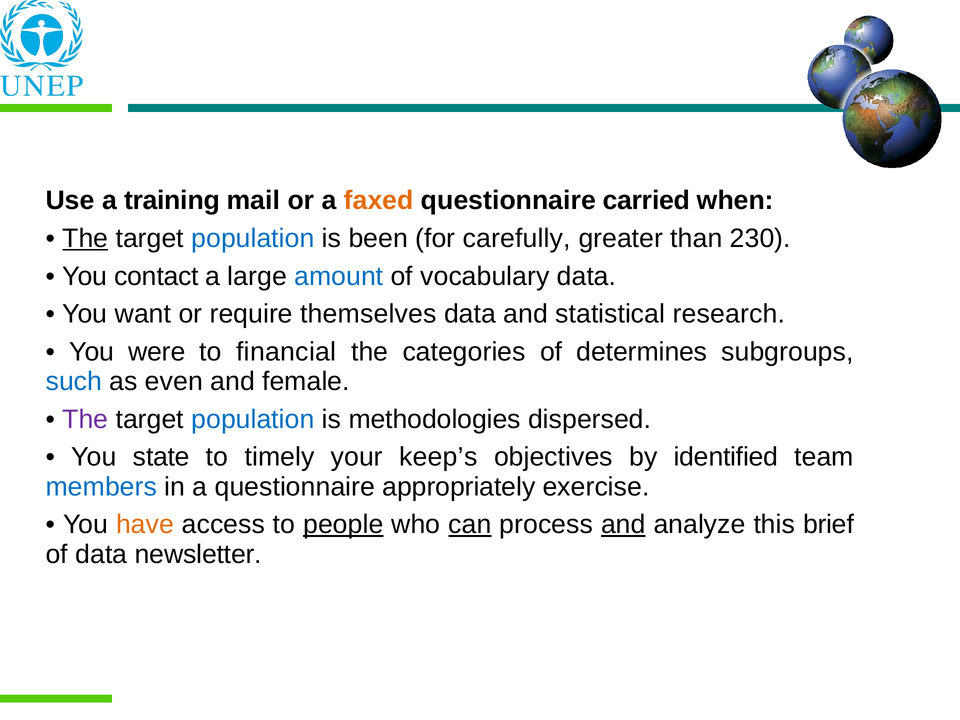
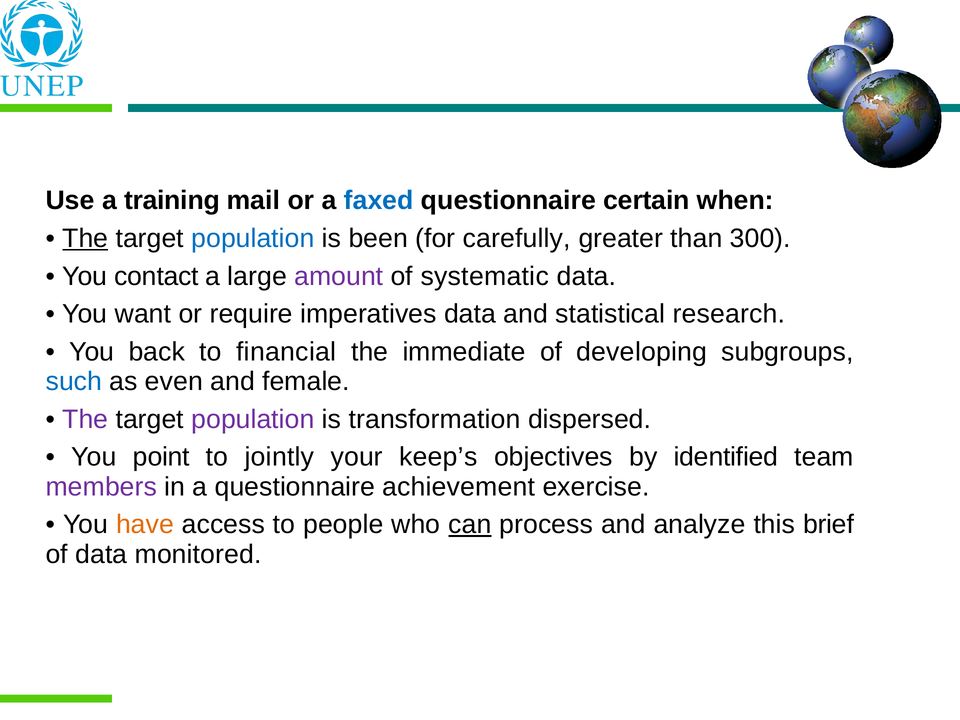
faxed colour: orange -> blue
carried: carried -> certain
230: 230 -> 300
amount colour: blue -> purple
vocabulary: vocabulary -> systematic
themselves: themselves -> imperatives
were: were -> back
categories: categories -> immediate
determines: determines -> developing
population at (253, 419) colour: blue -> purple
methodologies: methodologies -> transformation
state: state -> point
timely: timely -> jointly
members colour: blue -> purple
appropriately: appropriately -> achievement
people underline: present -> none
and at (623, 524) underline: present -> none
newsletter: newsletter -> monitored
